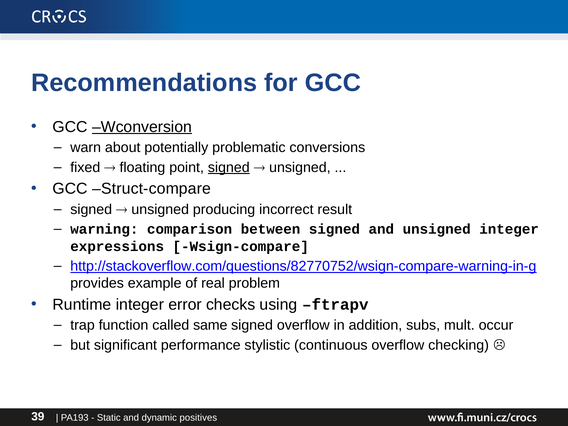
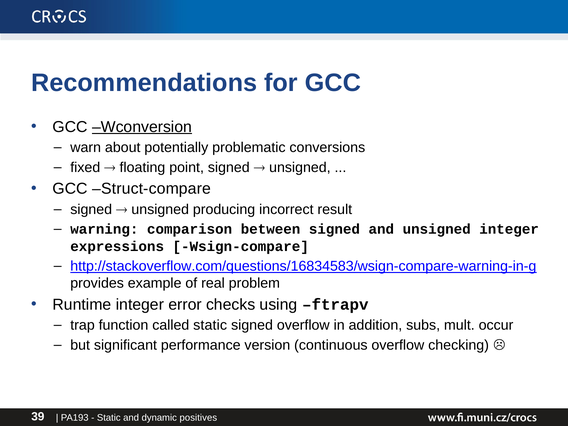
signed at (229, 167) underline: present -> none
http://stackoverflow.com/questions/82770752/wsign-compare-warning-in-g: http://stackoverflow.com/questions/82770752/wsign-compare-warning-in-g -> http://stackoverflow.com/questions/16834583/wsign-compare-warning-in-g
called same: same -> static
stylistic: stylistic -> version
